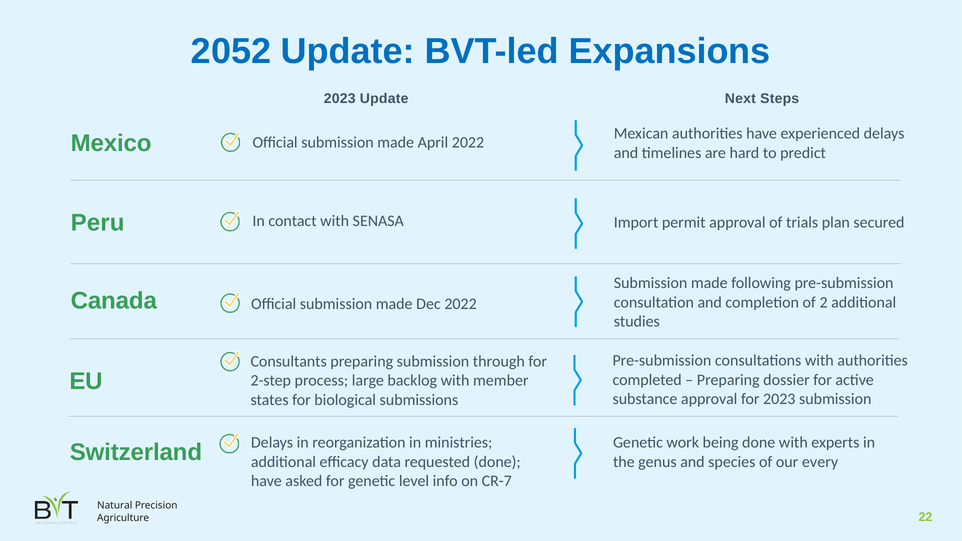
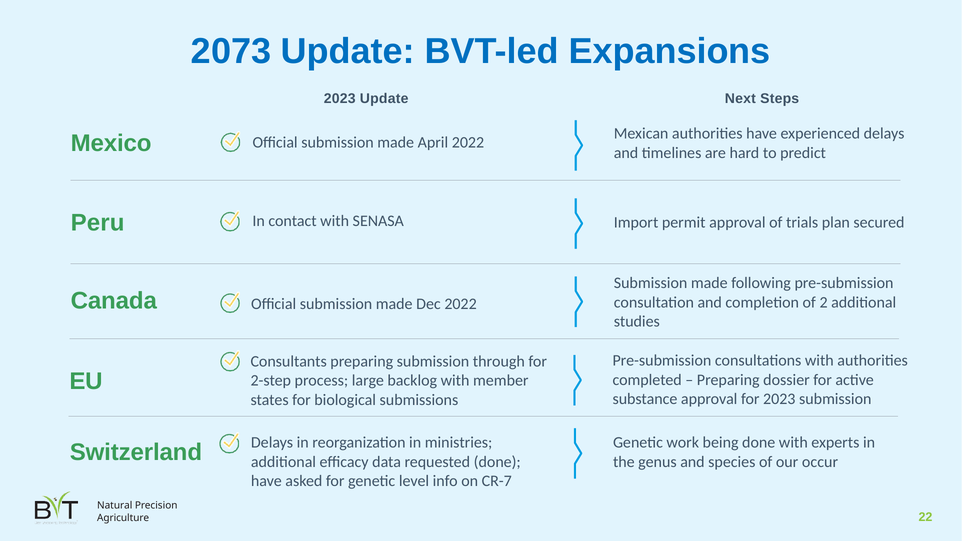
2052: 2052 -> 2073
every: every -> occur
